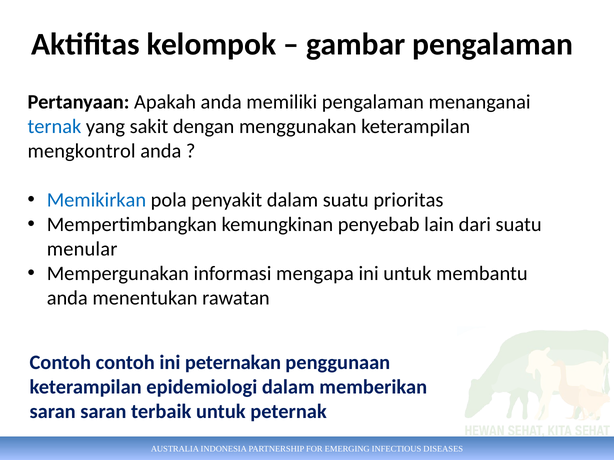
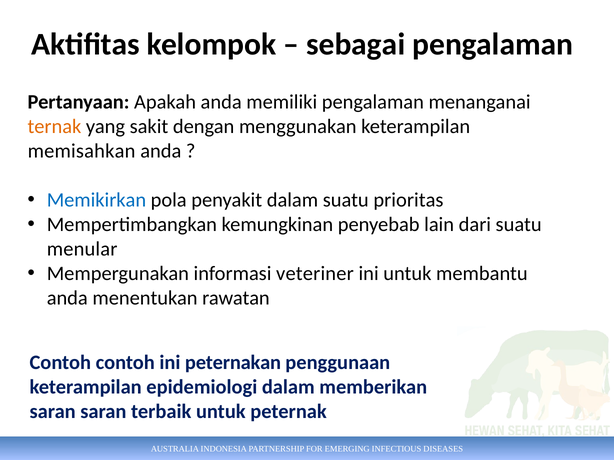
gambar: gambar -> sebagai
ternak colour: blue -> orange
mengkontrol: mengkontrol -> memisahkan
mengapa: mengapa -> veteriner
